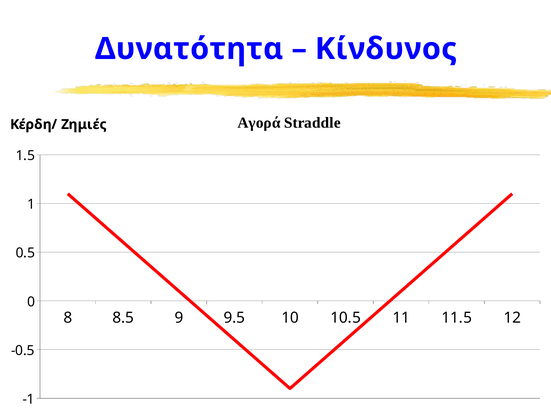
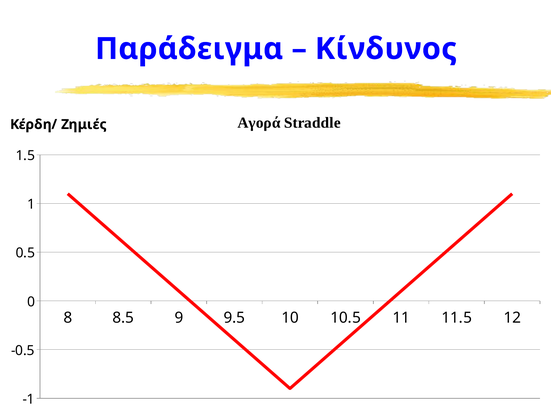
Δυνατότητα: Δυνατότητα -> Παράδειγμα
